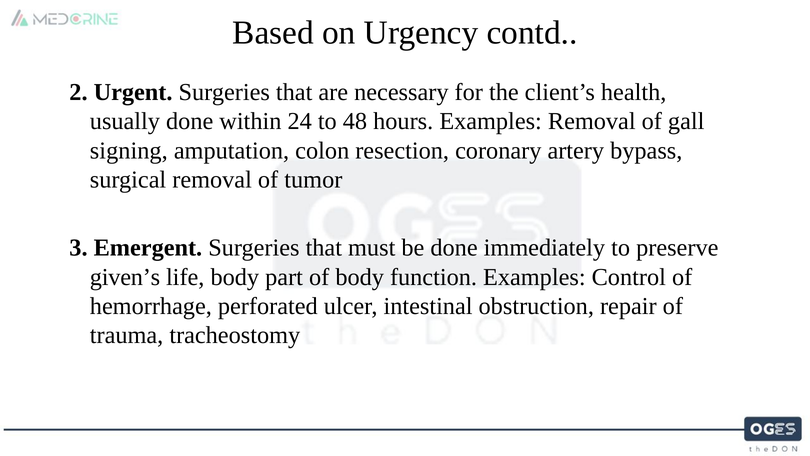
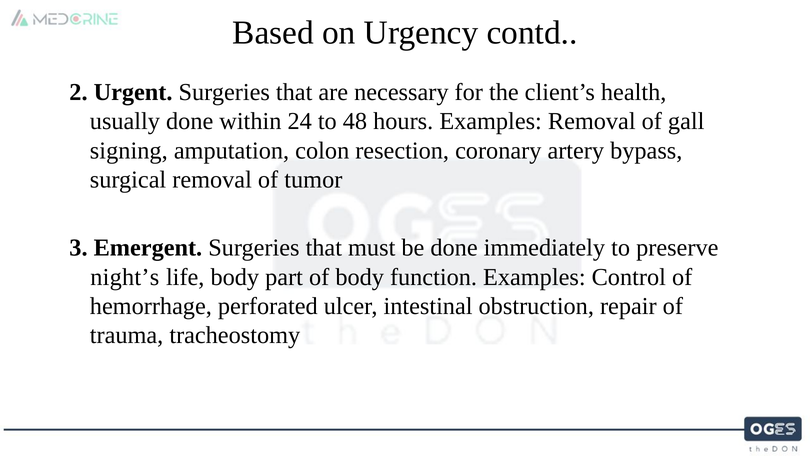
given’s: given’s -> night’s
